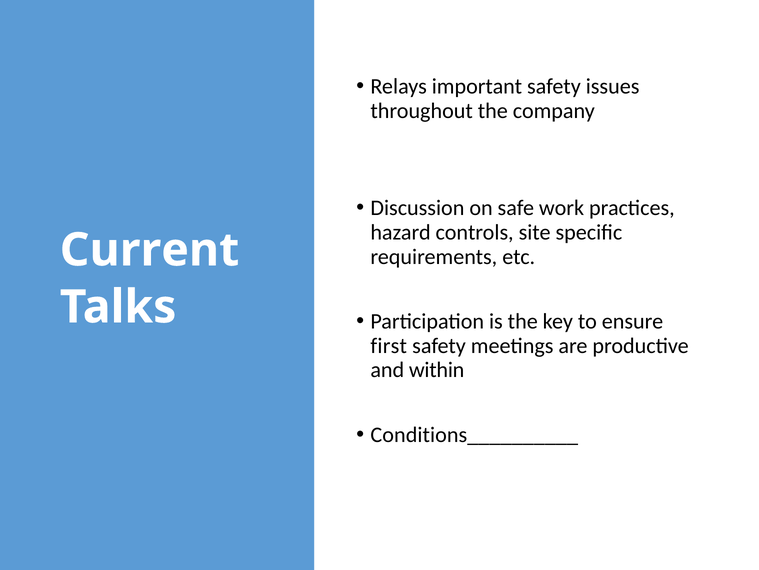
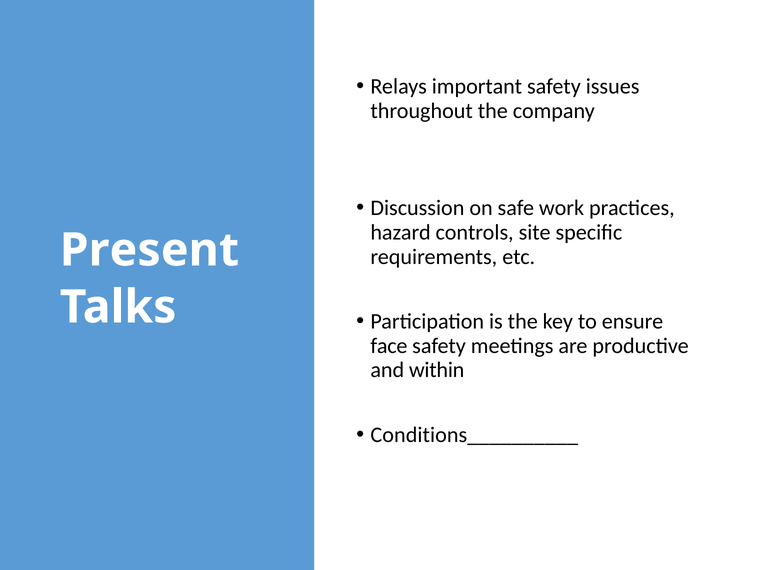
Current: Current -> Present
first: first -> face
